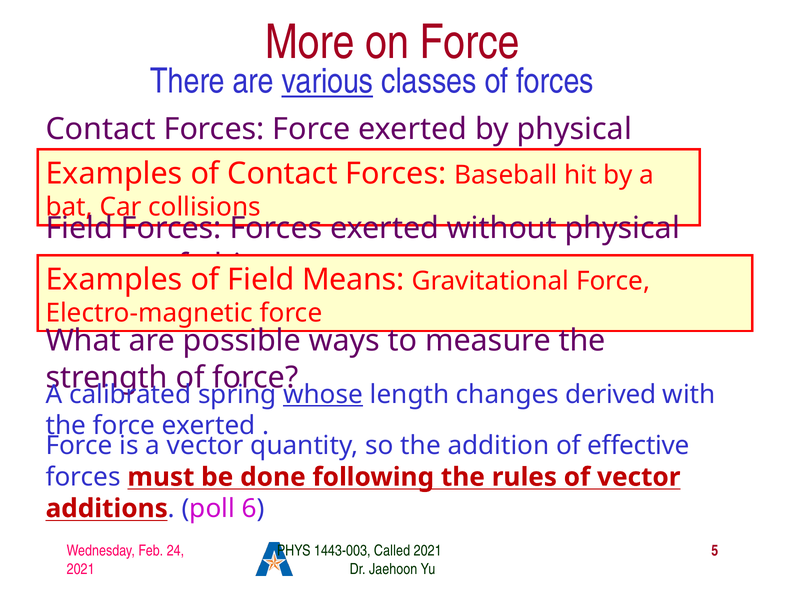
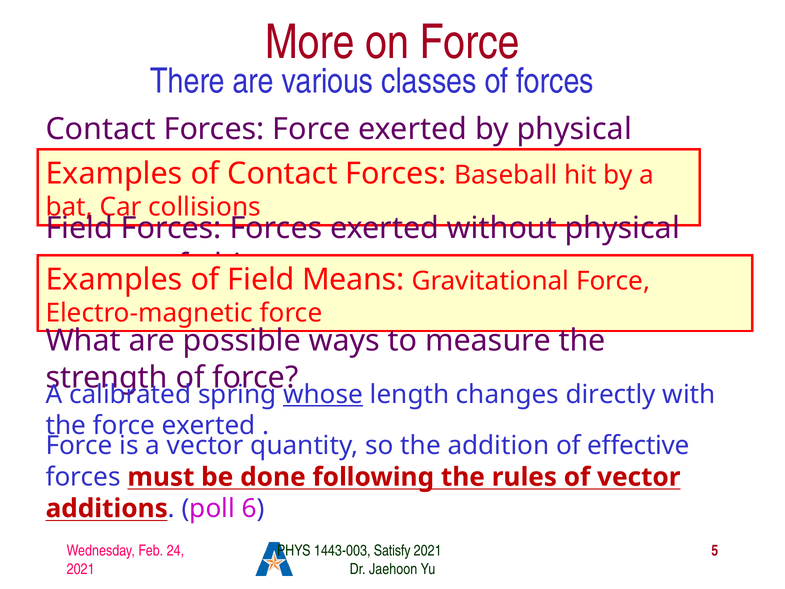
various underline: present -> none
derived: derived -> directly
Called: Called -> Satisfy
